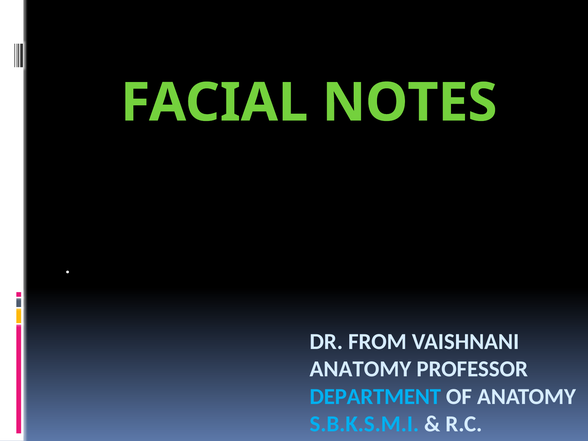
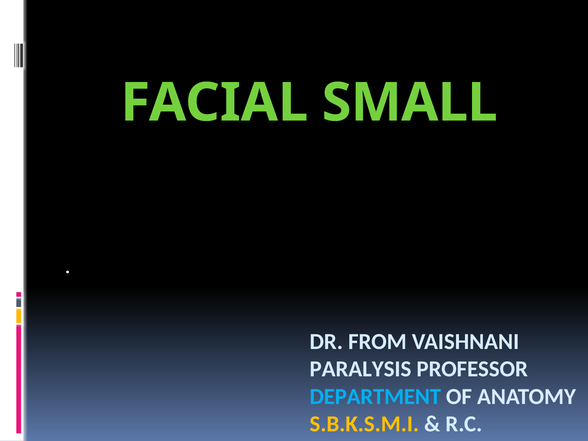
NOTES: NOTES -> SMALL
ANATOMY at (360, 369): ANATOMY -> PARALYSIS
S.B.K.S.M.I colour: light blue -> yellow
